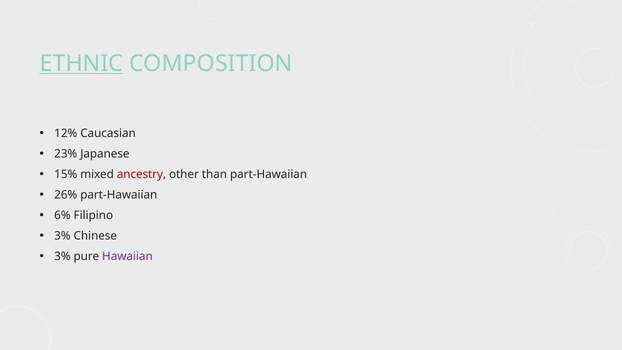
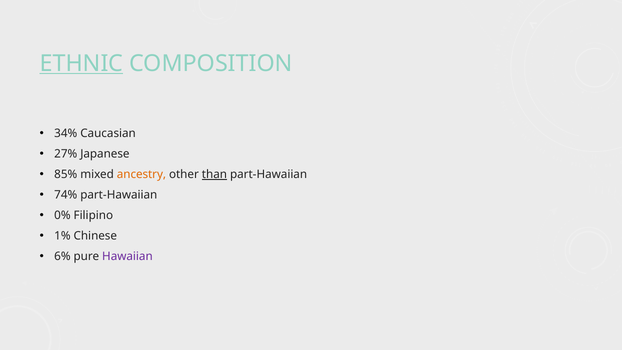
12%: 12% -> 34%
23%: 23% -> 27%
15%: 15% -> 85%
ancestry colour: red -> orange
than underline: none -> present
26%: 26% -> 74%
6%: 6% -> 0%
3% at (62, 236): 3% -> 1%
3% at (62, 256): 3% -> 6%
